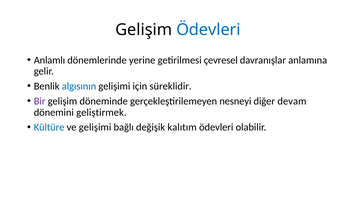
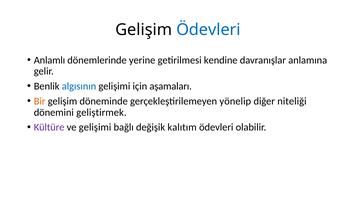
çevresel: çevresel -> kendine
süreklidir: süreklidir -> aşamaları
Bir colour: purple -> orange
nesneyi: nesneyi -> yönelip
devam: devam -> niteliği
Kültüre colour: blue -> purple
